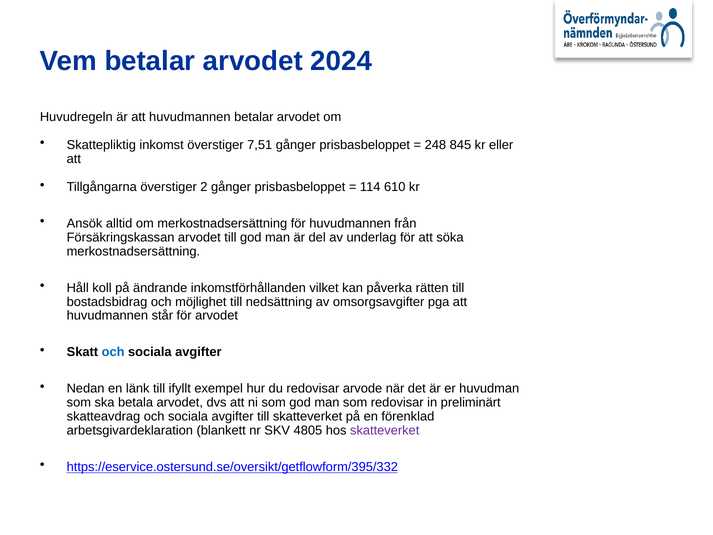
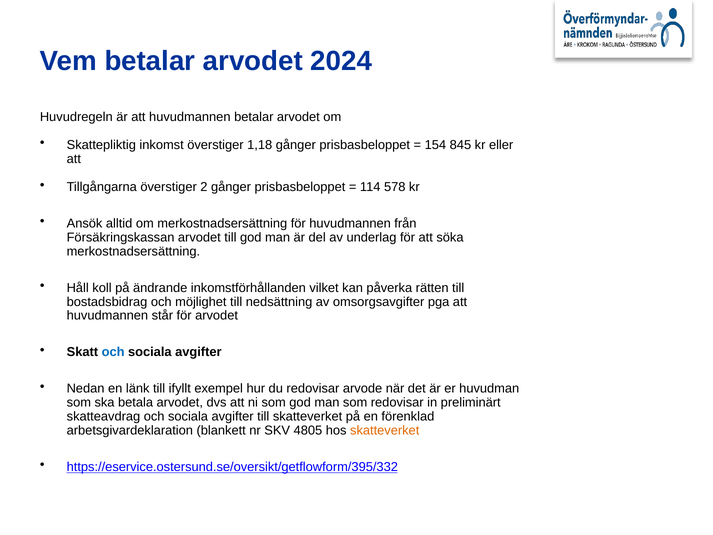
7,51: 7,51 -> 1,18
248: 248 -> 154
610: 610 -> 578
skatteverket at (385, 430) colour: purple -> orange
